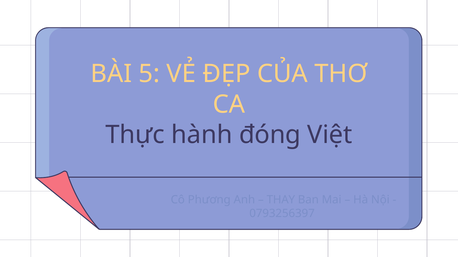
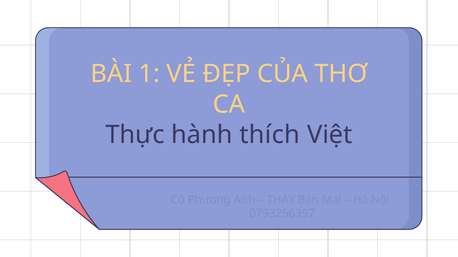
5: 5 -> 1
đóng: đóng -> thích
